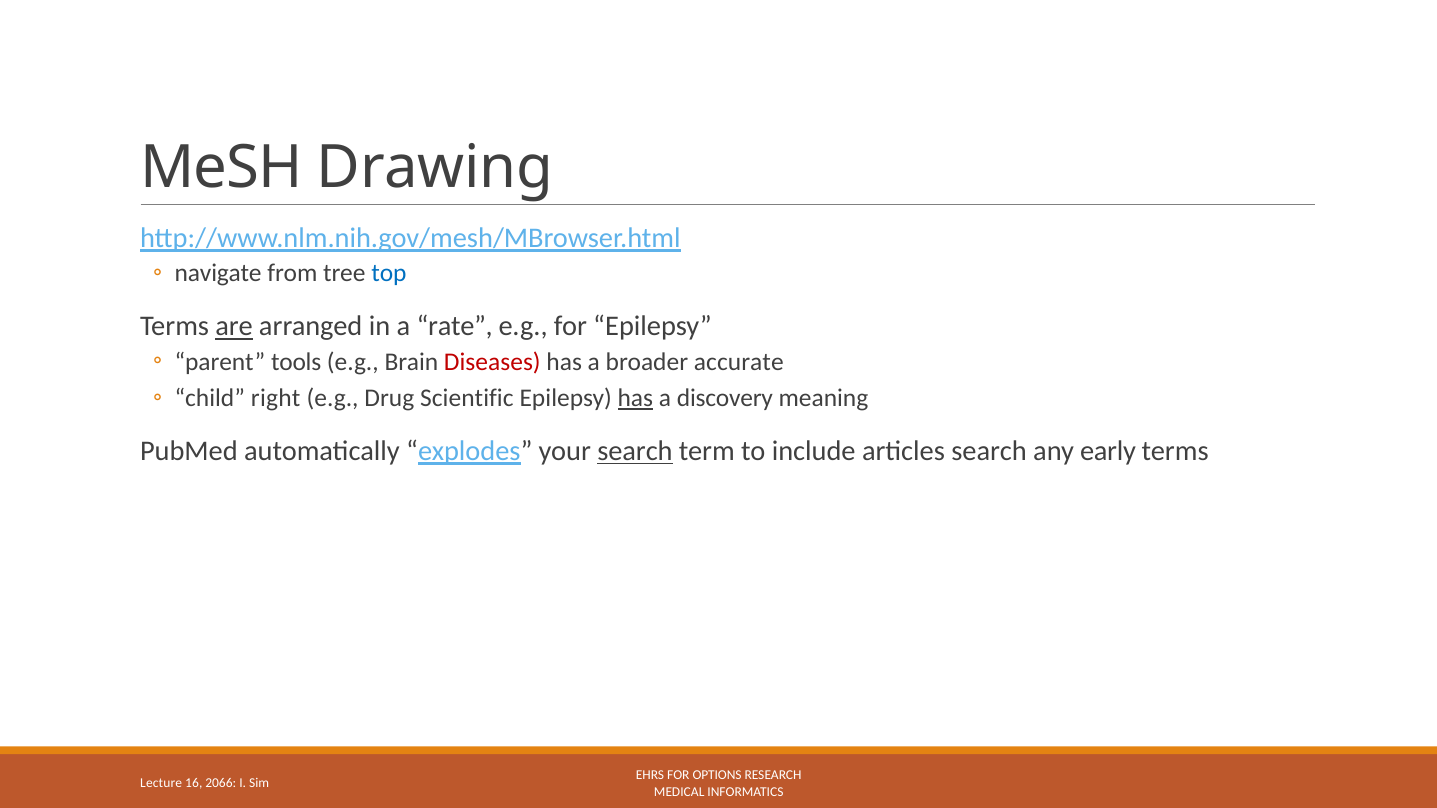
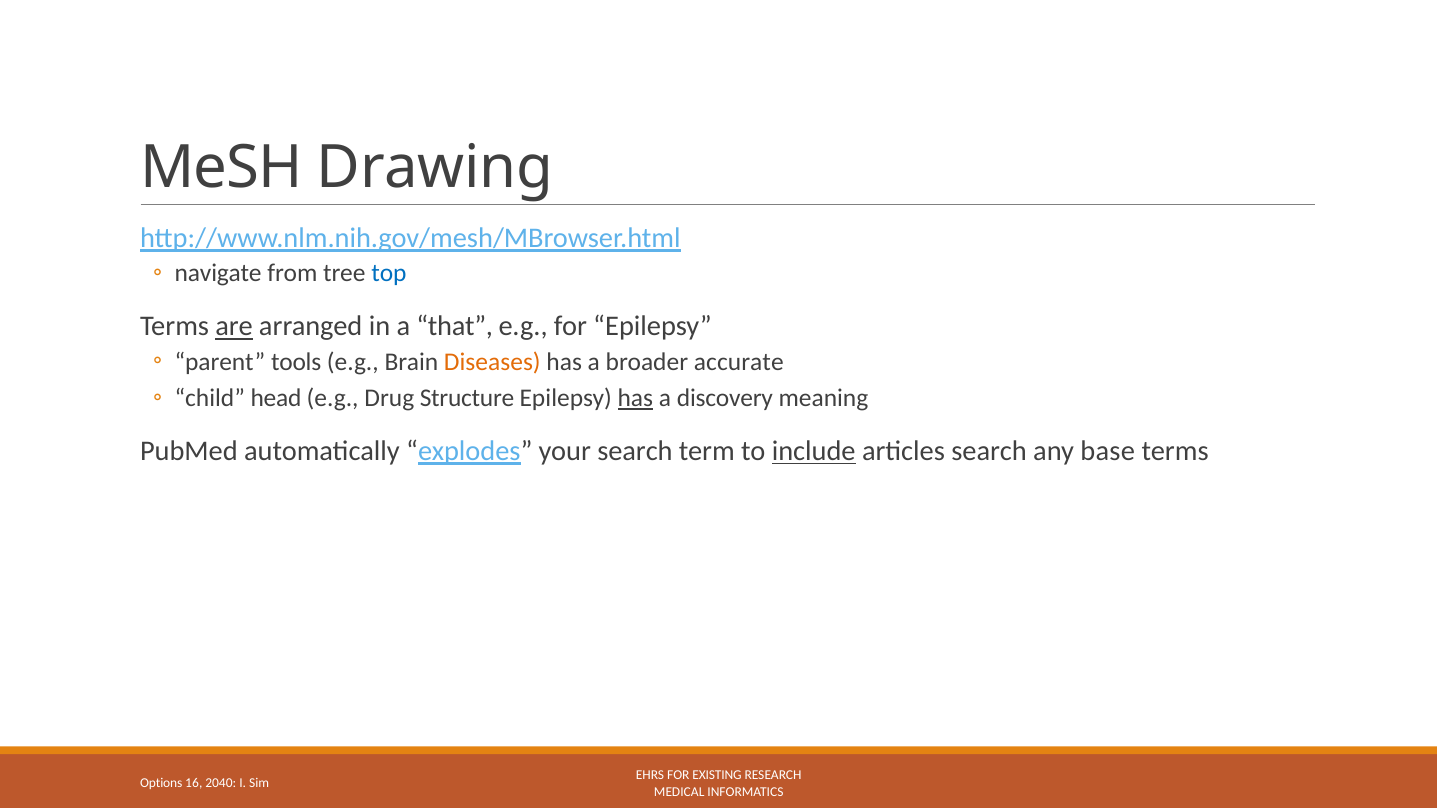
rate: rate -> that
Diseases colour: red -> orange
right: right -> head
Scientific: Scientific -> Structure
search at (635, 452) underline: present -> none
include underline: none -> present
early: early -> base
OPTIONS: OPTIONS -> EXISTING
Lecture: Lecture -> Options
2066: 2066 -> 2040
